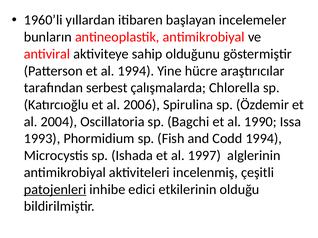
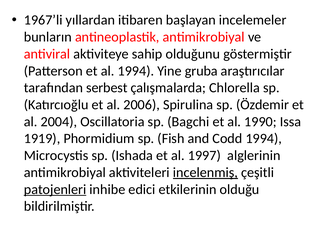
1960’li: 1960’li -> 1967’li
hücre: hücre -> gruba
1993: 1993 -> 1919
incelenmiş underline: none -> present
